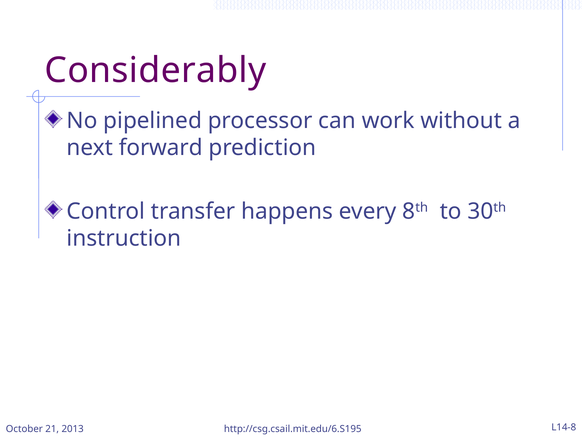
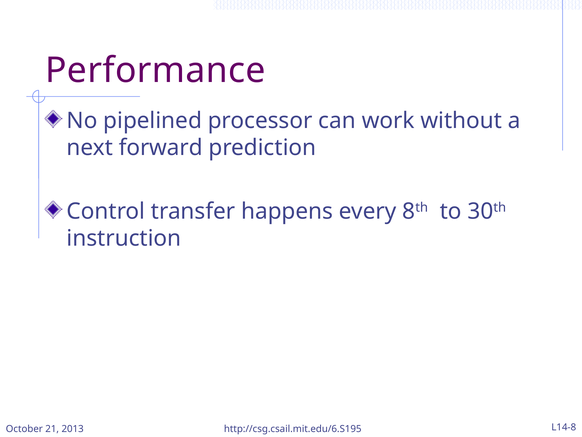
Considerably: Considerably -> Performance
